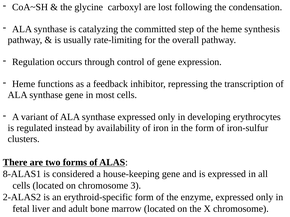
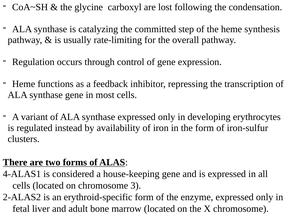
8-ALAS1: 8-ALAS1 -> 4-ALAS1
